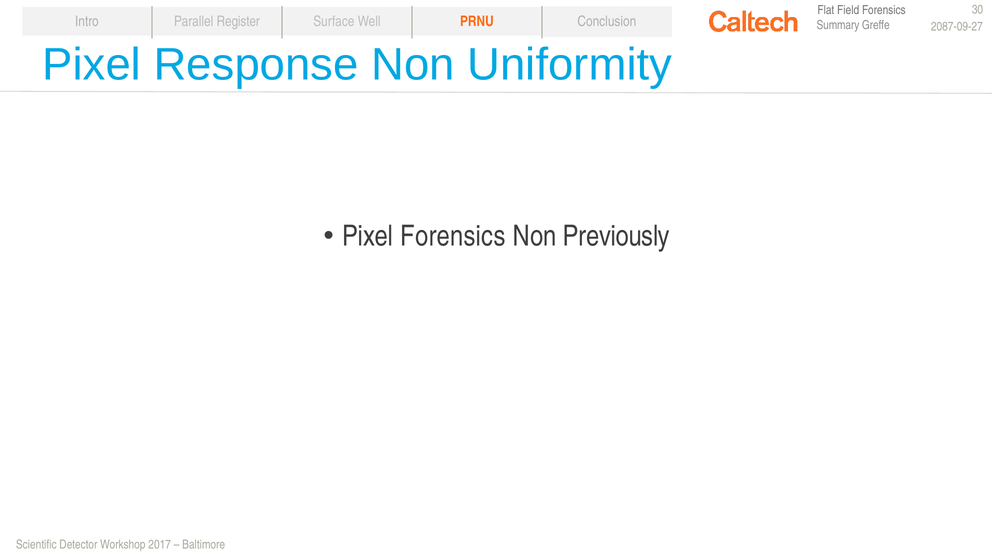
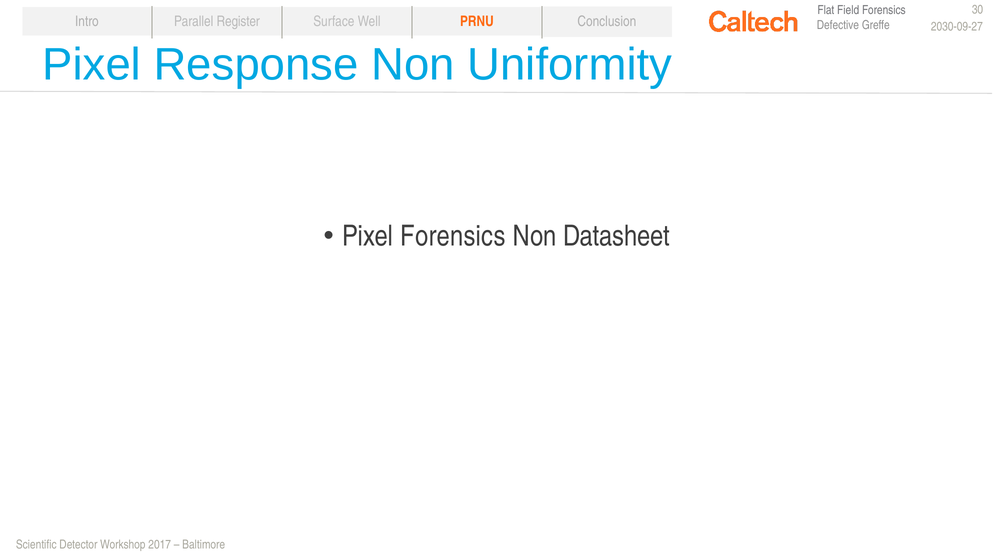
2087-09-27: 2087-09-27 -> 2030-09-27
Summary: Summary -> Defective
Previously: Previously -> Datasheet
